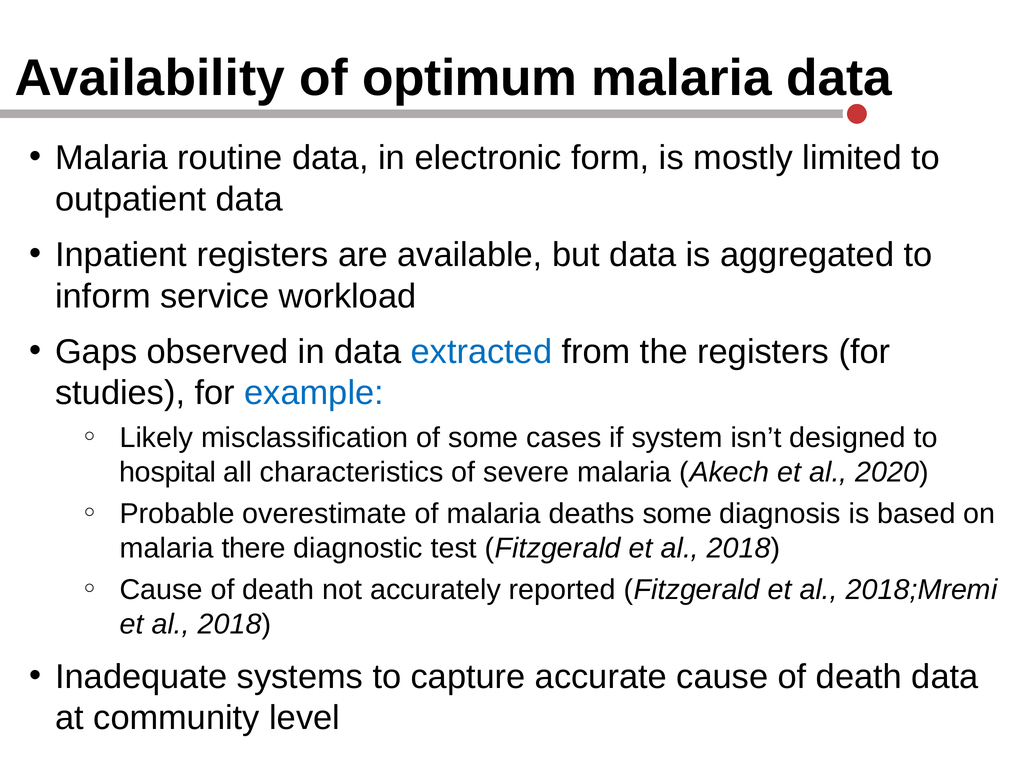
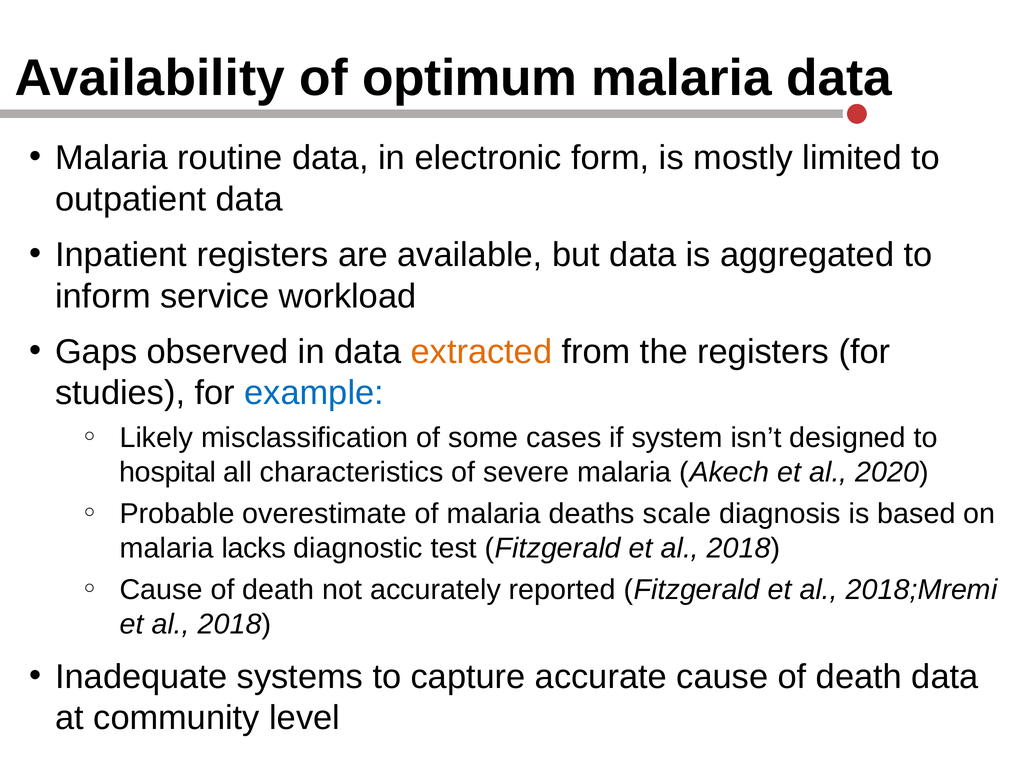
extracted colour: blue -> orange
deaths some: some -> scale
there: there -> lacks
